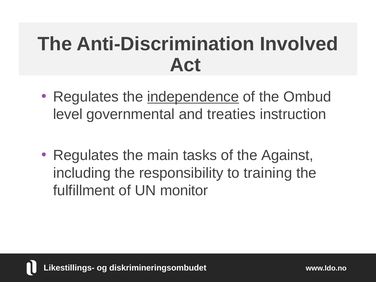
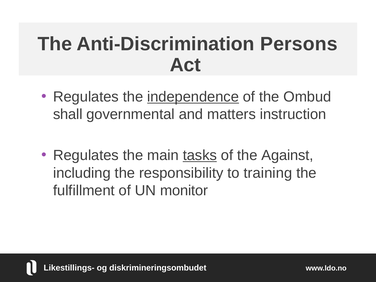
Involved: Involved -> Persons
level: level -> shall
treaties: treaties -> matters
tasks underline: none -> present
